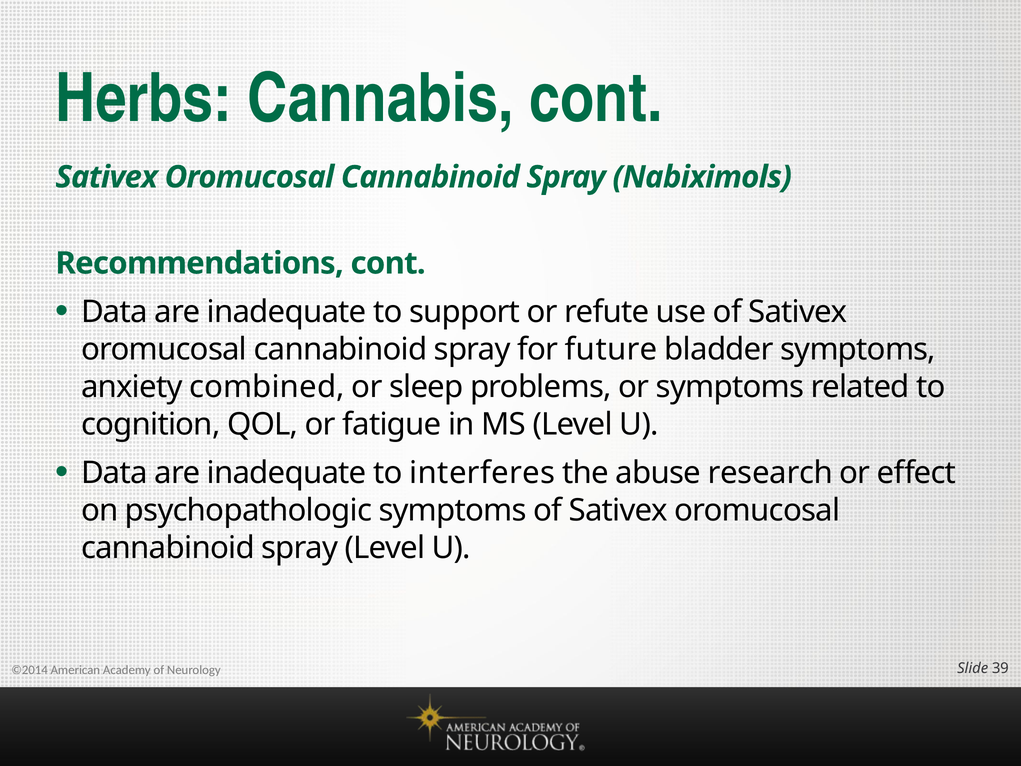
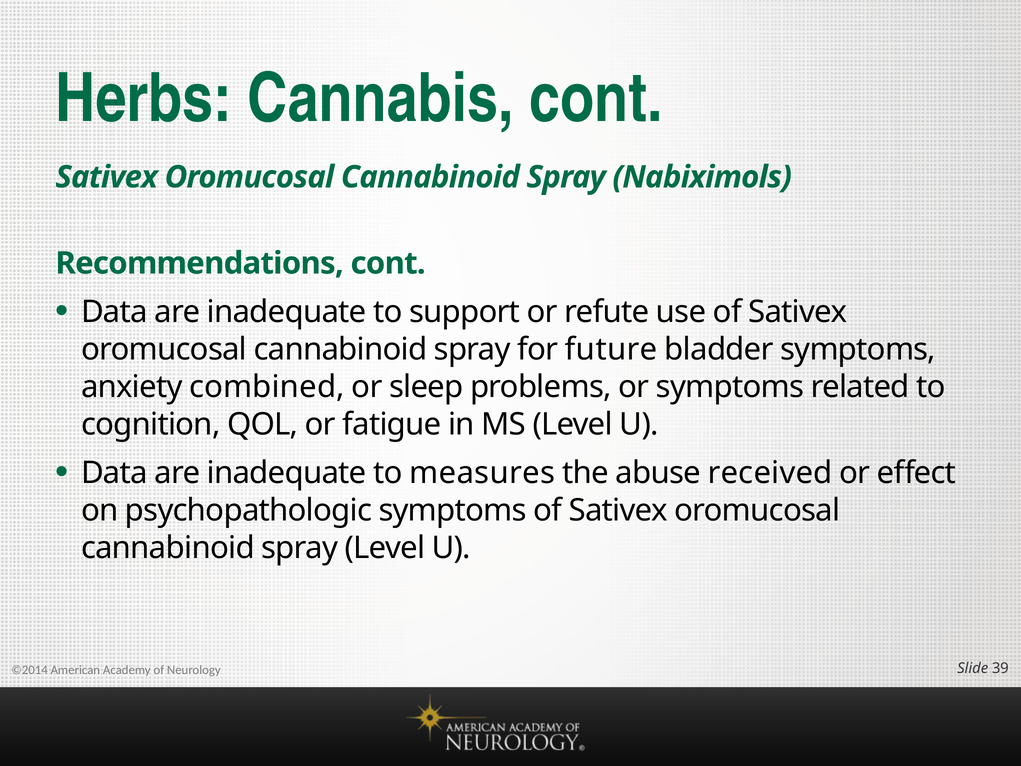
interferes: interferes -> measures
research: research -> received
